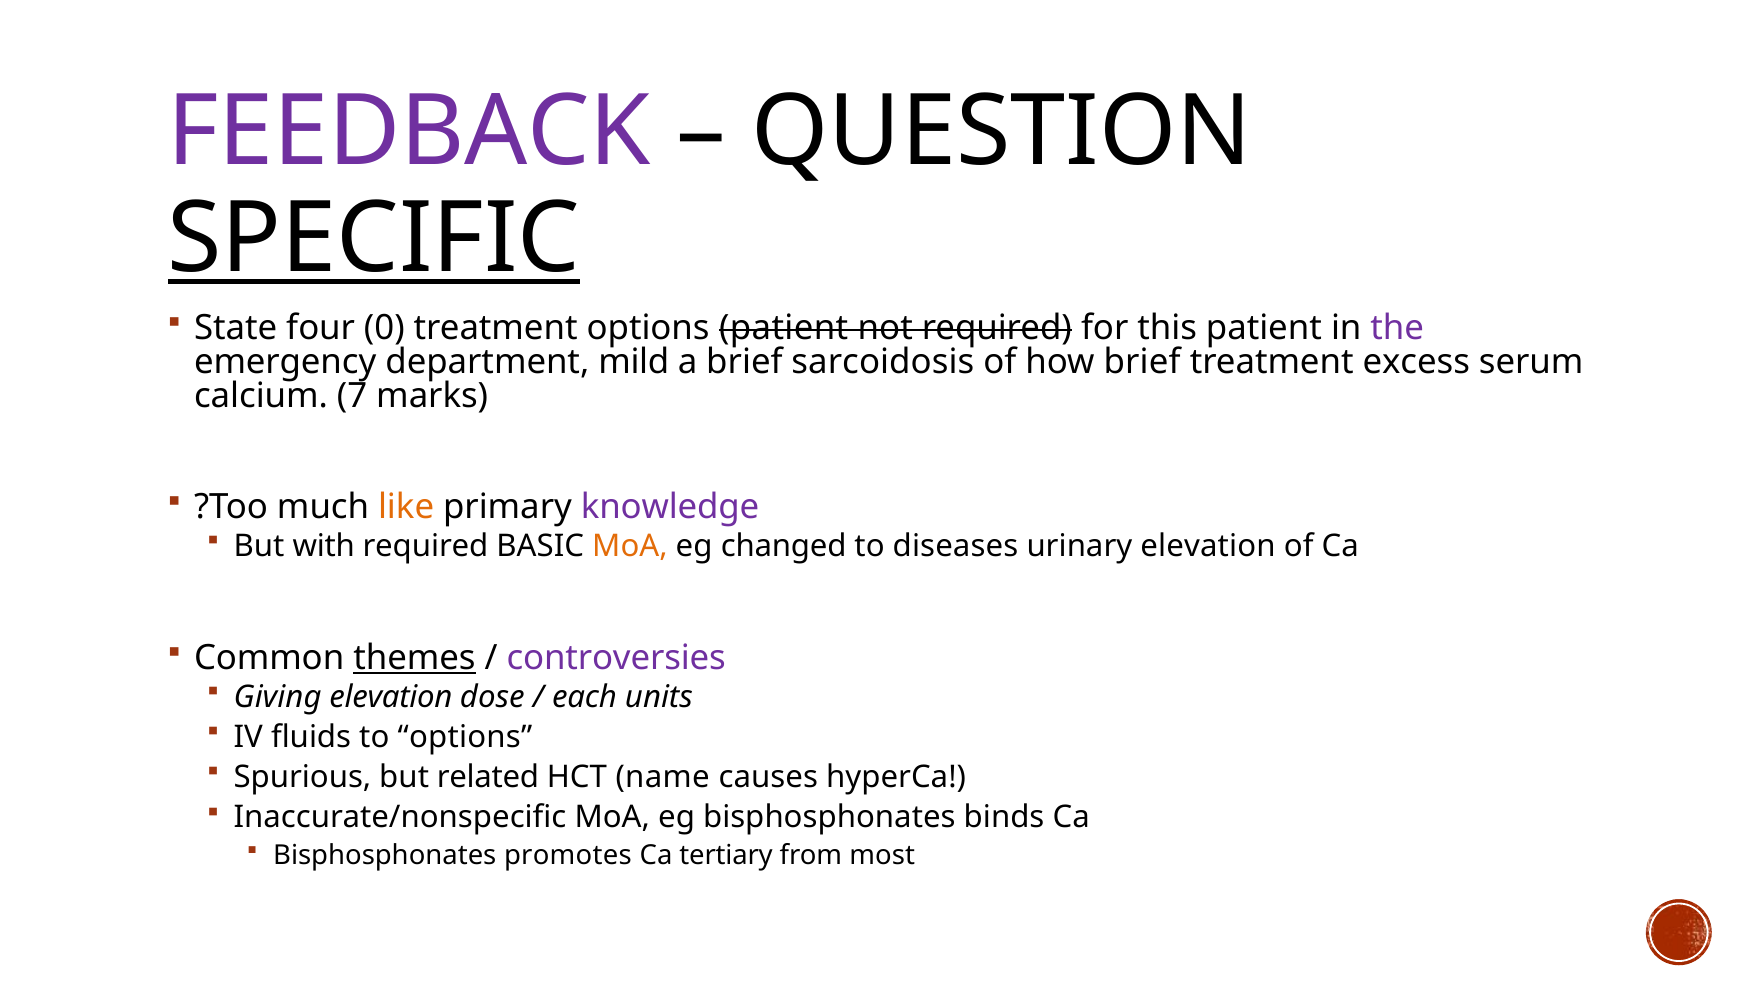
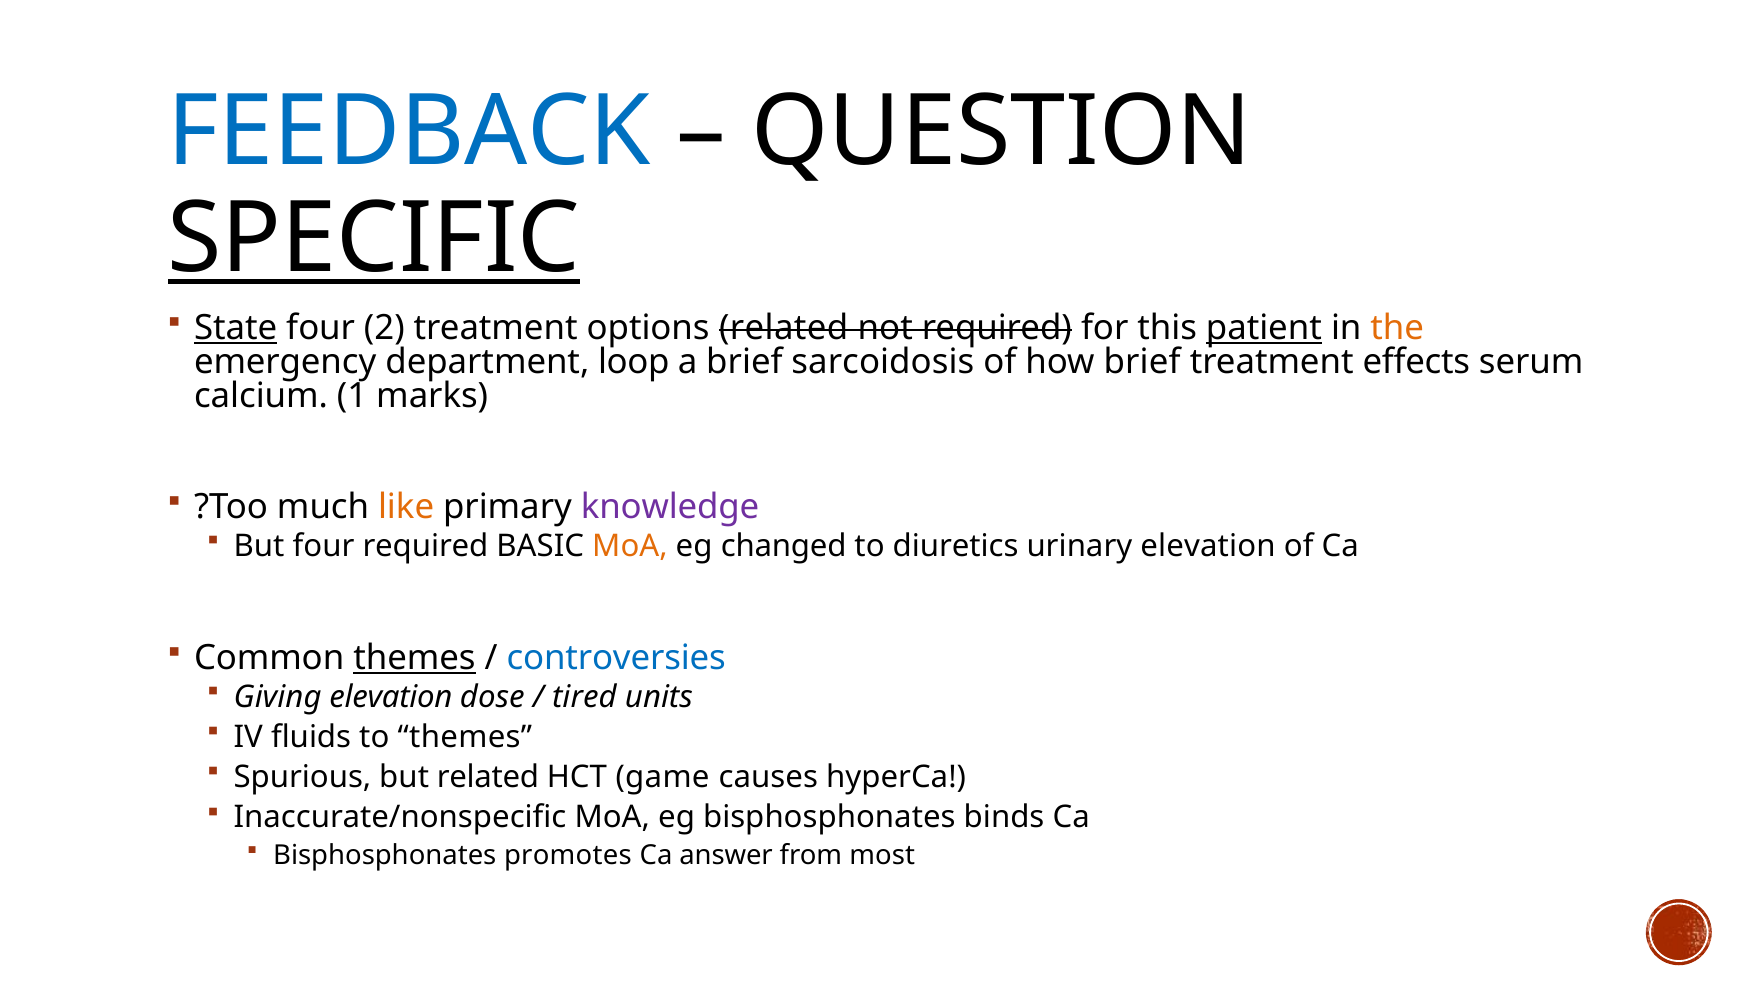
FEEDBACK colour: purple -> blue
State underline: none -> present
0: 0 -> 2
options patient: patient -> related
patient at (1264, 328) underline: none -> present
the colour: purple -> orange
mild: mild -> loop
excess: excess -> effects
7: 7 -> 1
But with: with -> four
diseases: diseases -> diuretics
controversies colour: purple -> blue
each: each -> tired
to options: options -> themes
name: name -> game
tertiary: tertiary -> answer
